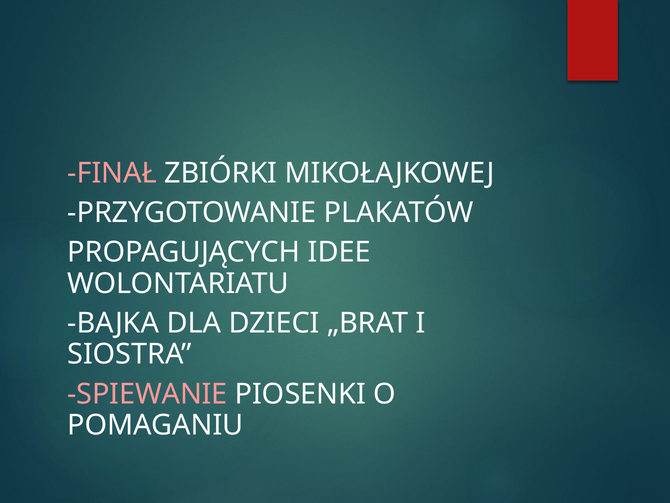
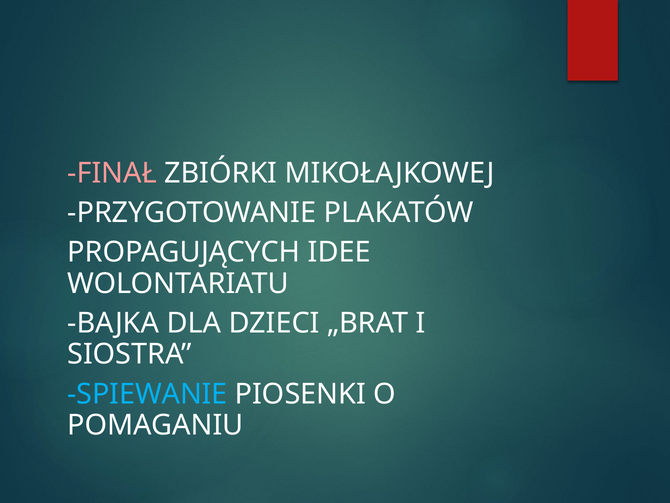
SPIEWANIE colour: pink -> light blue
